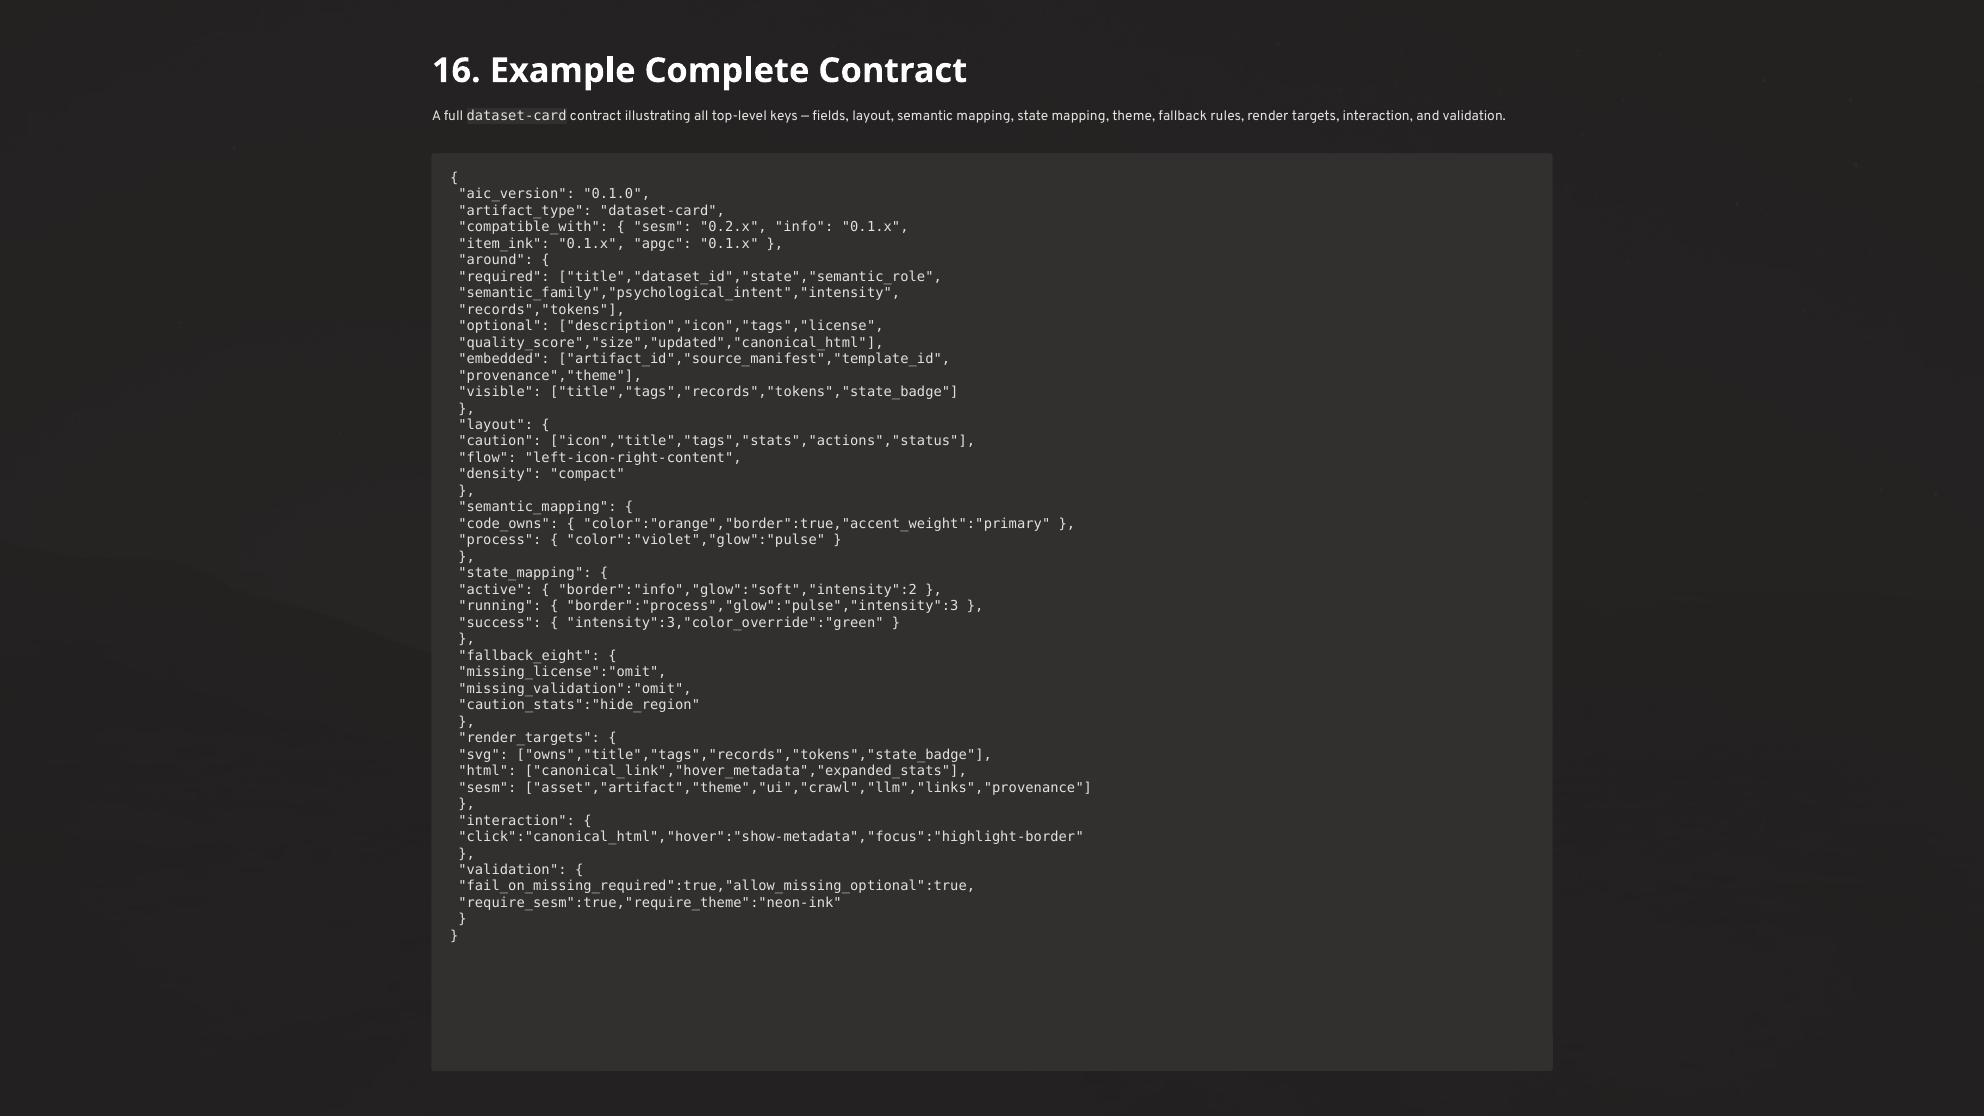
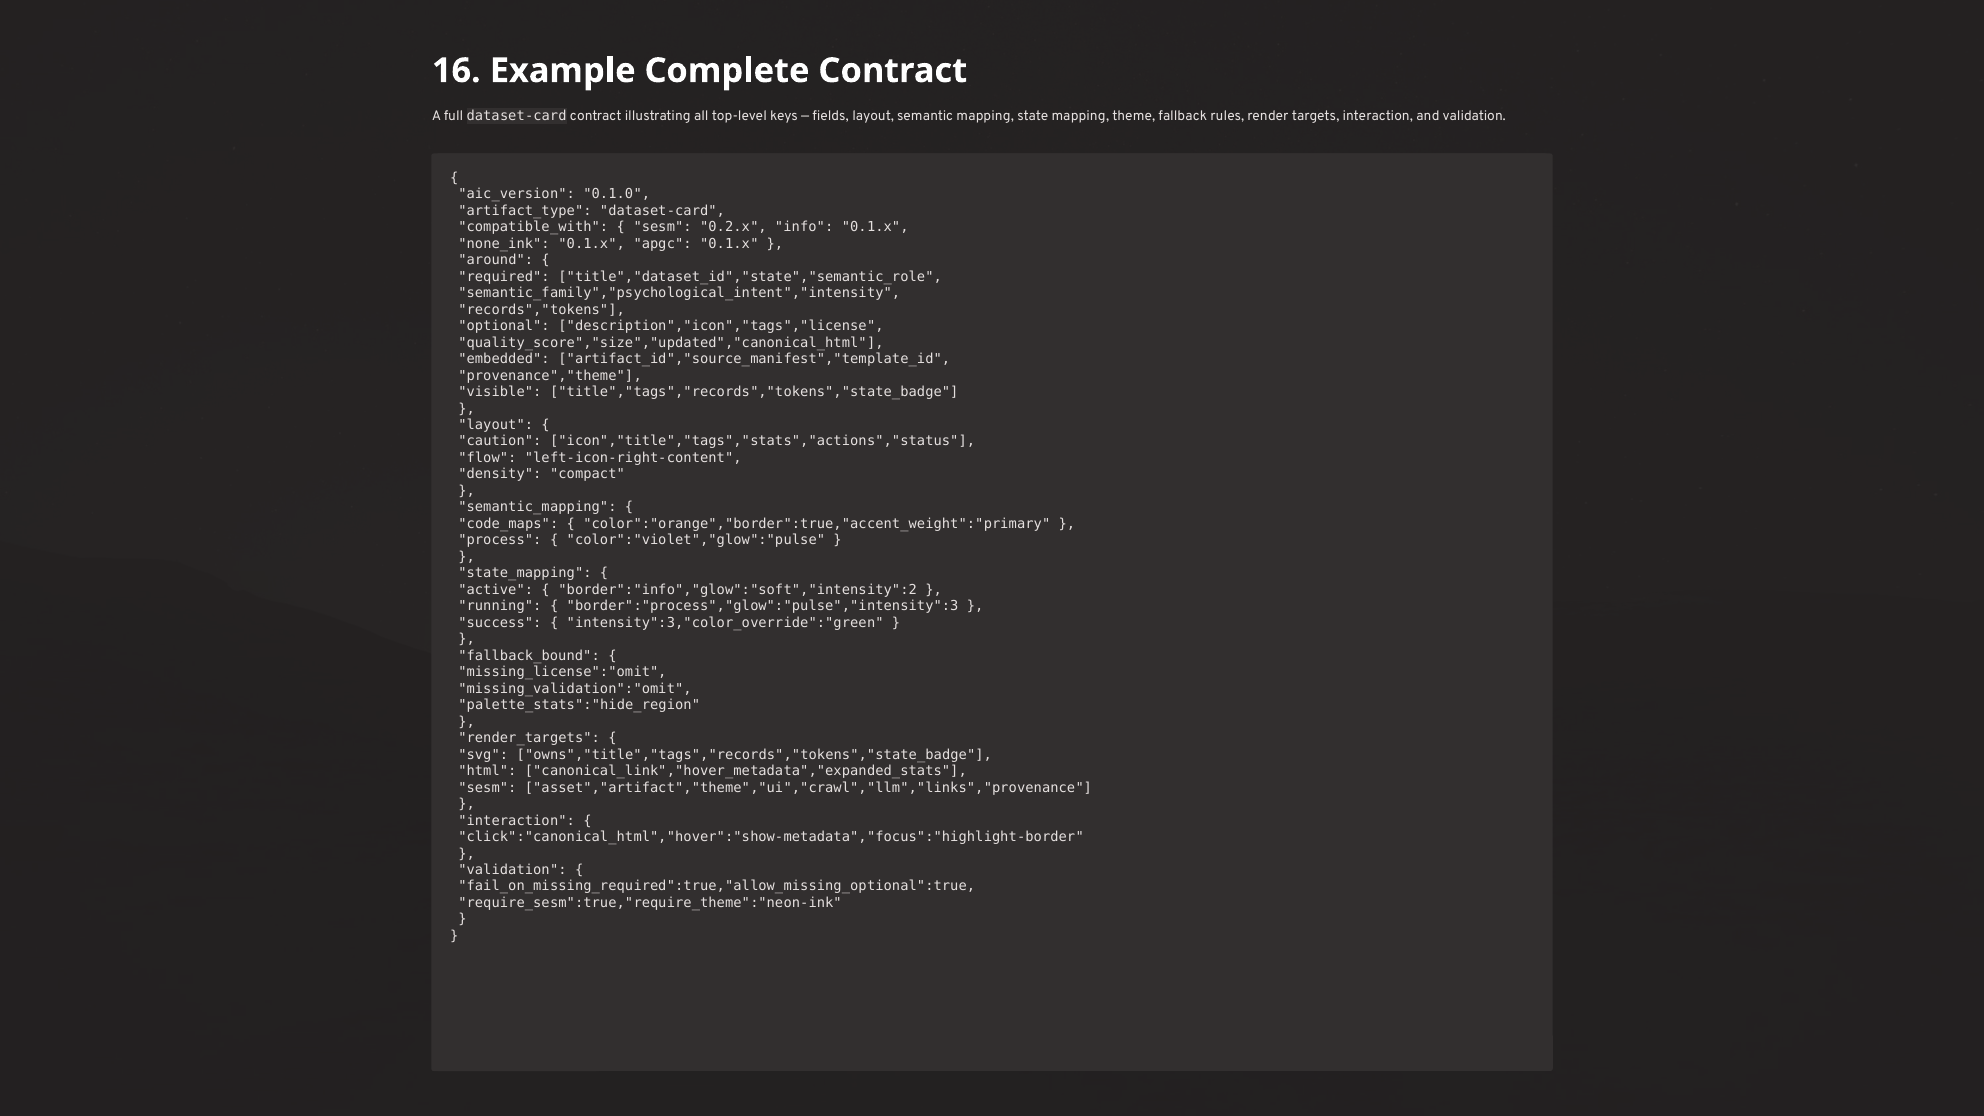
item_ink: item_ink -> none_ink
code_owns: code_owns -> code_maps
fallback_eight: fallback_eight -> fallback_bound
caution_stats":"hide_region: caution_stats":"hide_region -> palette_stats":"hide_region
